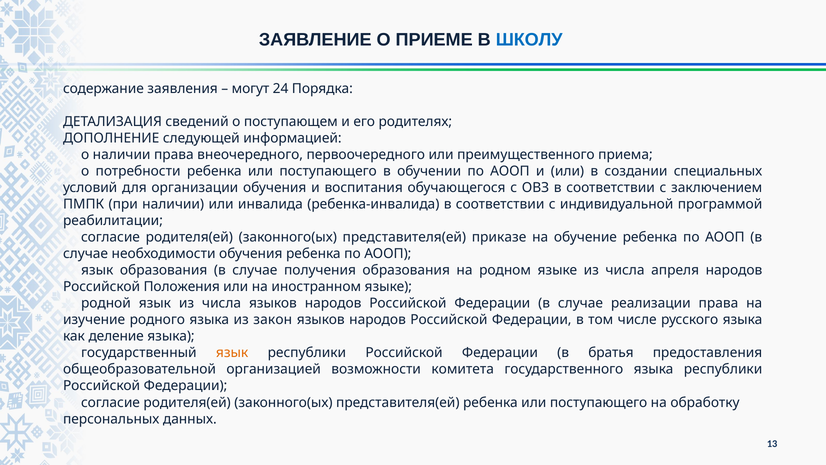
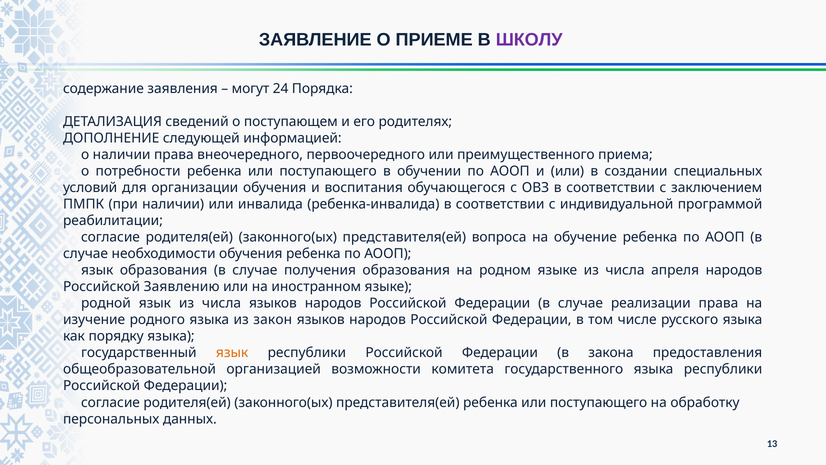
ШКОЛУ colour: blue -> purple
приказе: приказе -> вопроса
Положения: Положения -> Заявлению
деление: деление -> порядку
братья: братья -> закона
